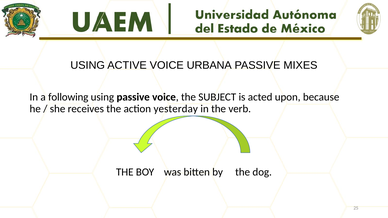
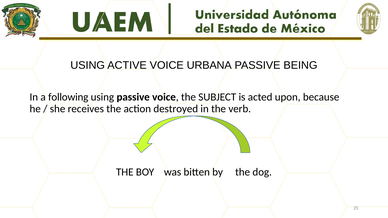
MIXES: MIXES -> BEING
yesterday: yesterday -> destroyed
